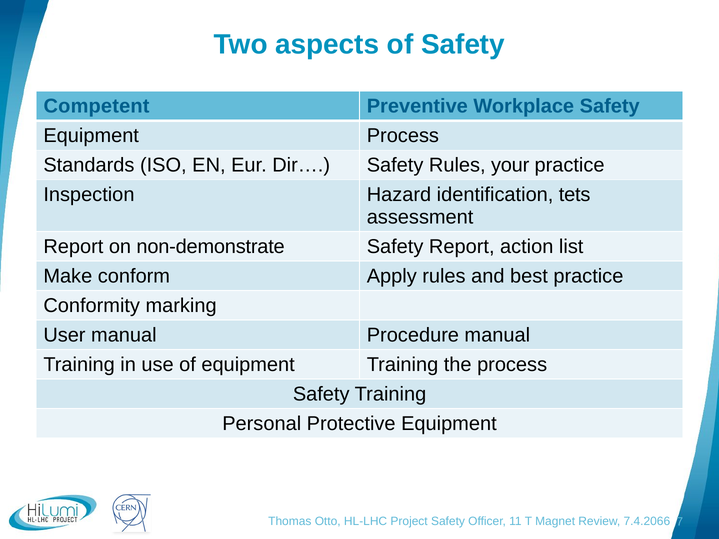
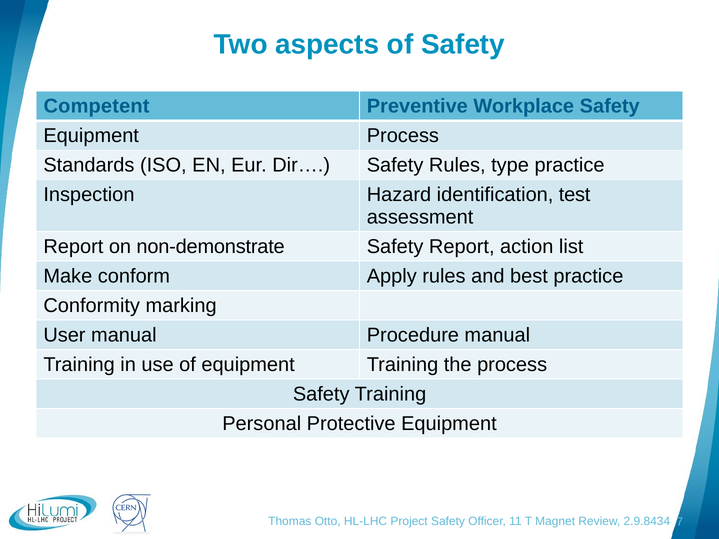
your: your -> type
tets: tets -> test
7.4.2066: 7.4.2066 -> 2.9.8434
